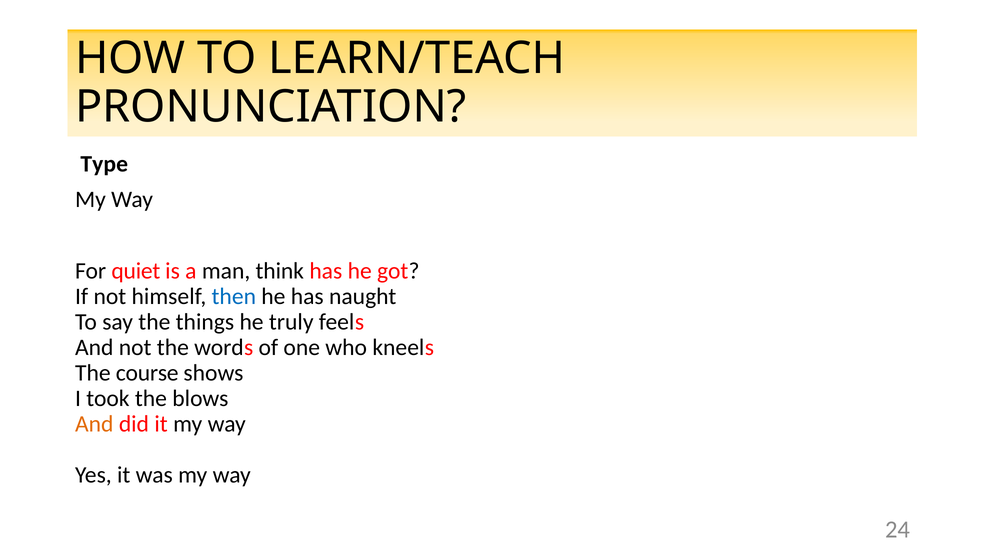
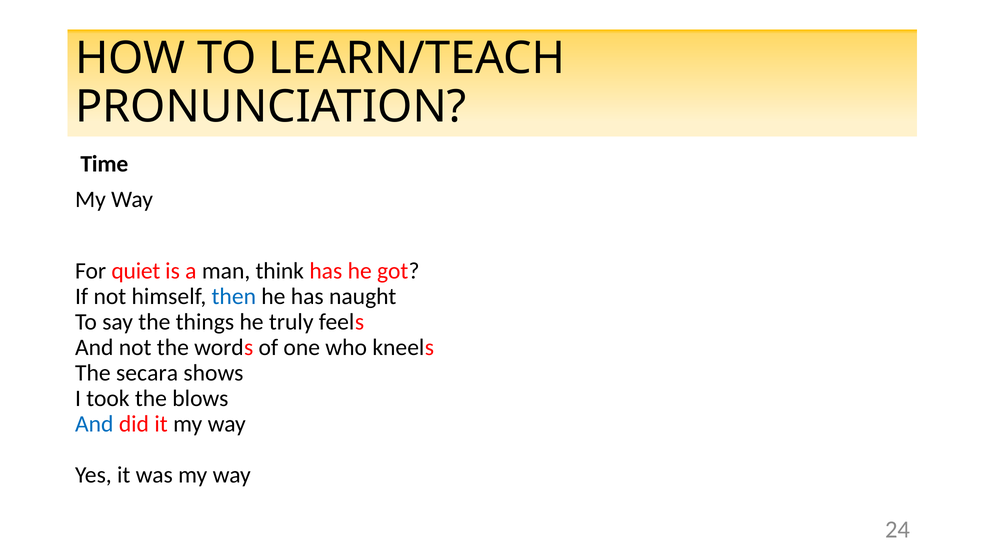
Type: Type -> Time
course: course -> secara
And at (94, 424) colour: orange -> blue
